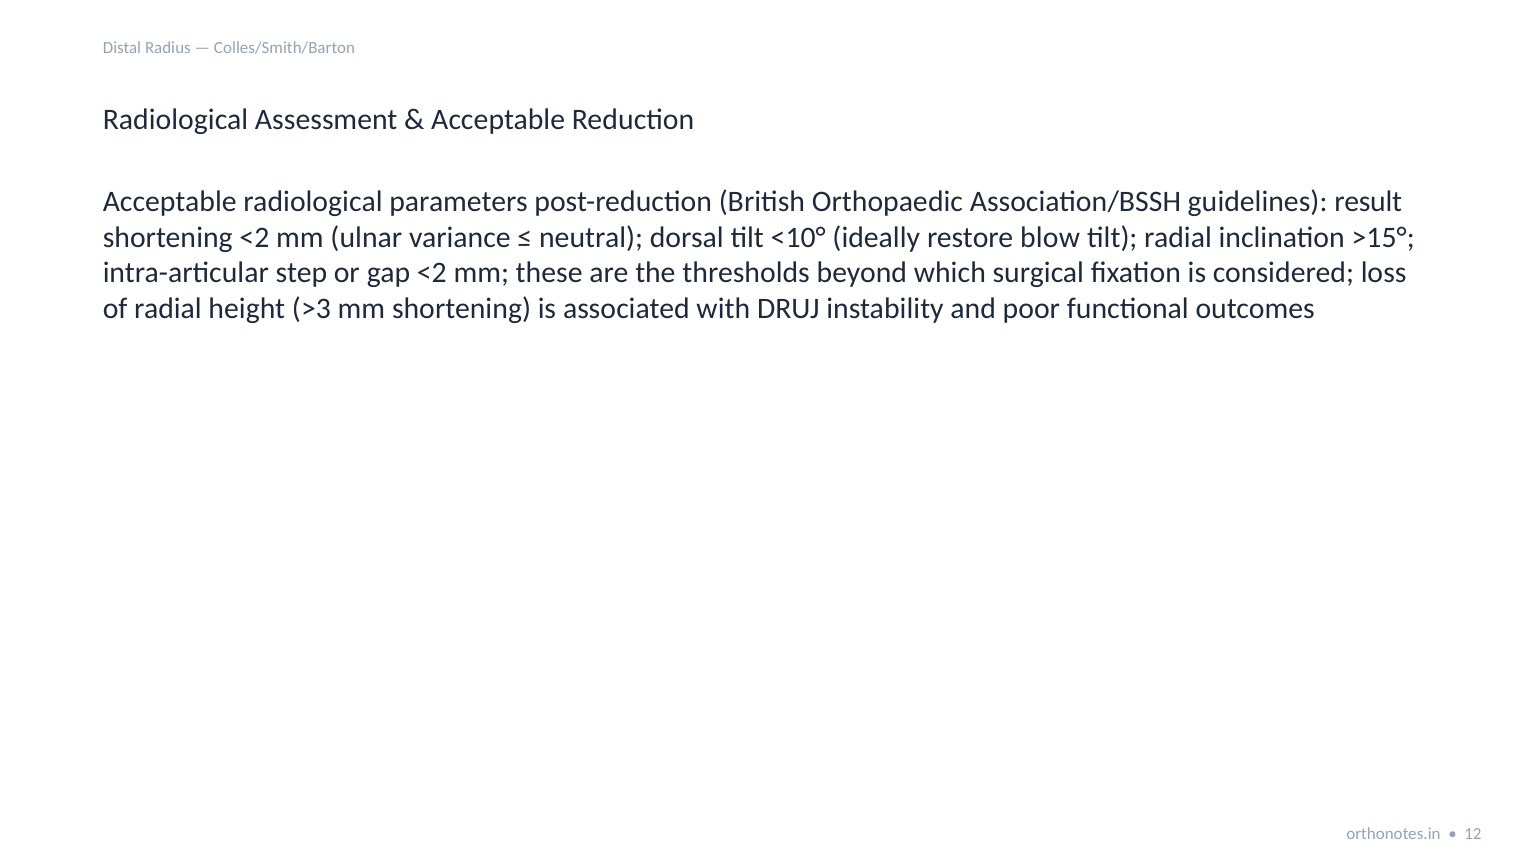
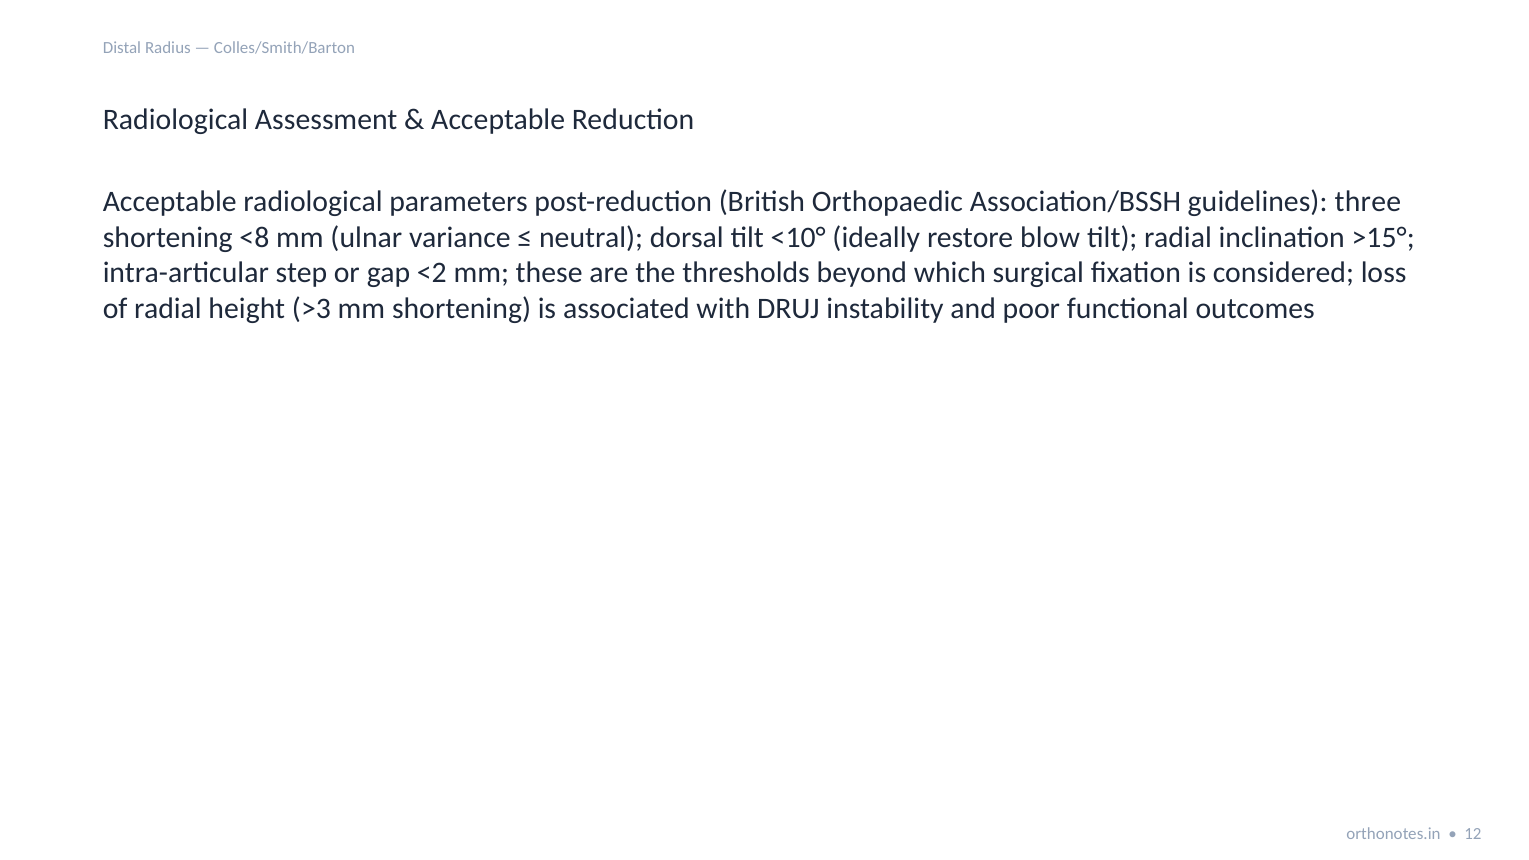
result: result -> three
shortening <2: <2 -> <8
